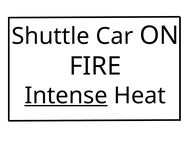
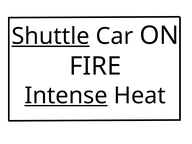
Shuttle underline: none -> present
